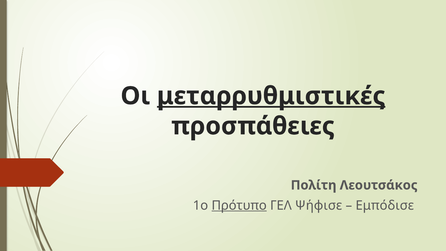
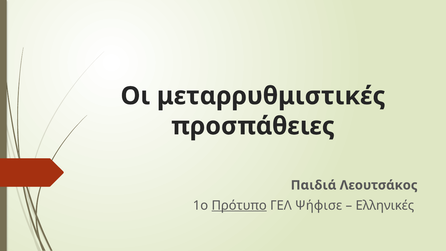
μεταρρυθμιστικές underline: present -> none
Πολίτη: Πολίτη -> Παιδιά
Εμπόδισε: Εμπόδισε -> Ελληνικές
